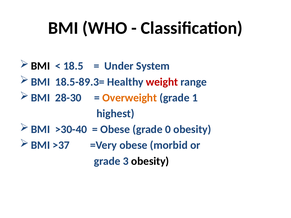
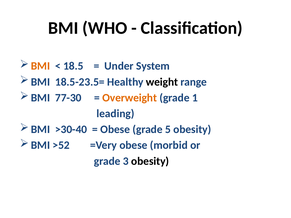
BMI at (40, 66) colour: black -> orange
18.5-89.3=: 18.5-89.3= -> 18.5-23.5=
weight colour: red -> black
28-30: 28-30 -> 77-30
highest: highest -> leading
0: 0 -> 5
>37: >37 -> >52
